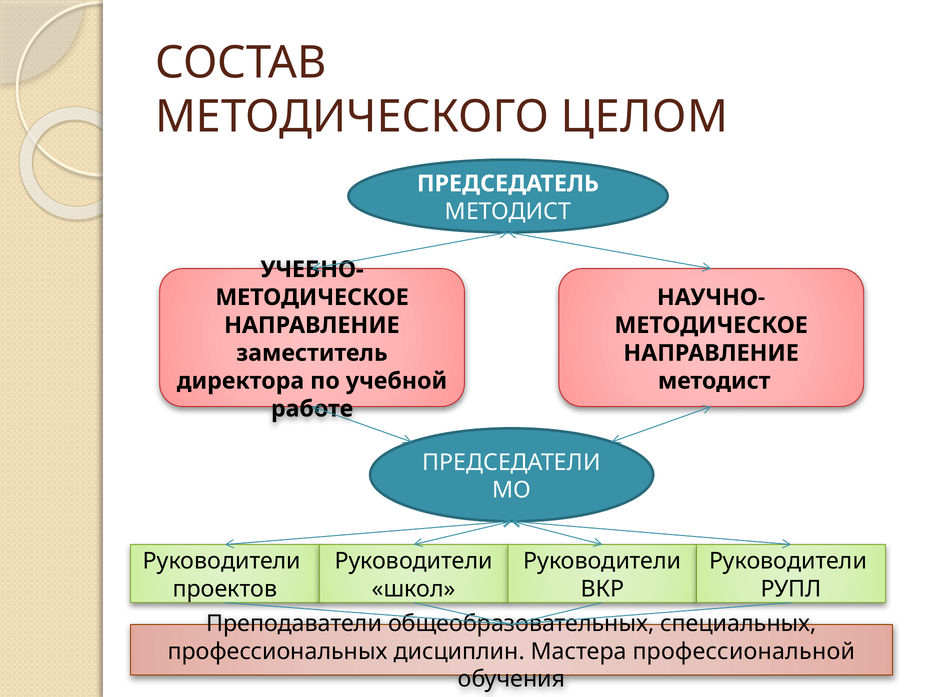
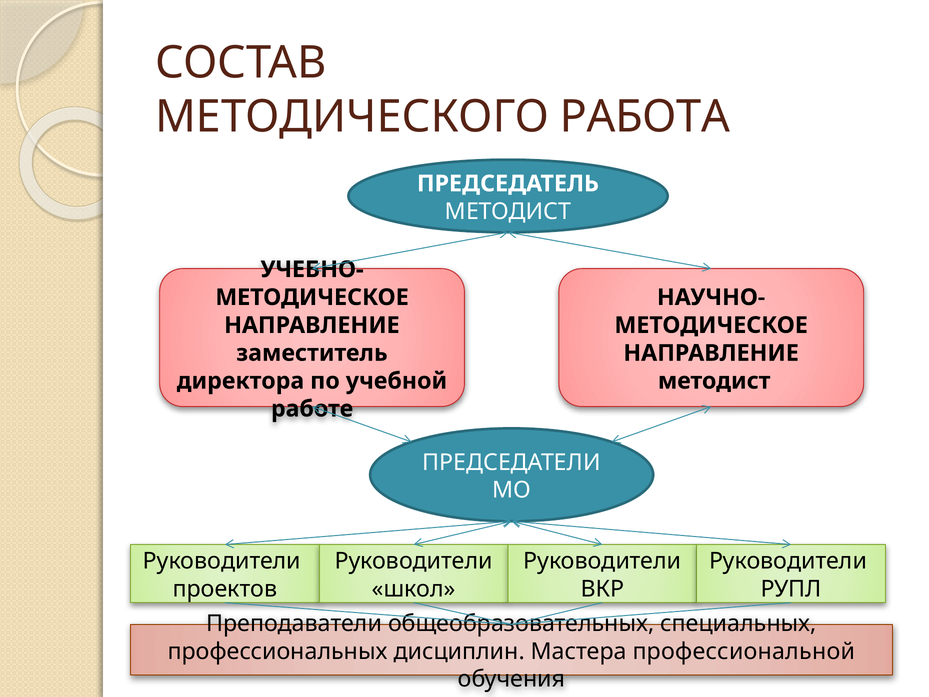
ЦЕЛОМ: ЦЕЛОМ -> РАБОТА
